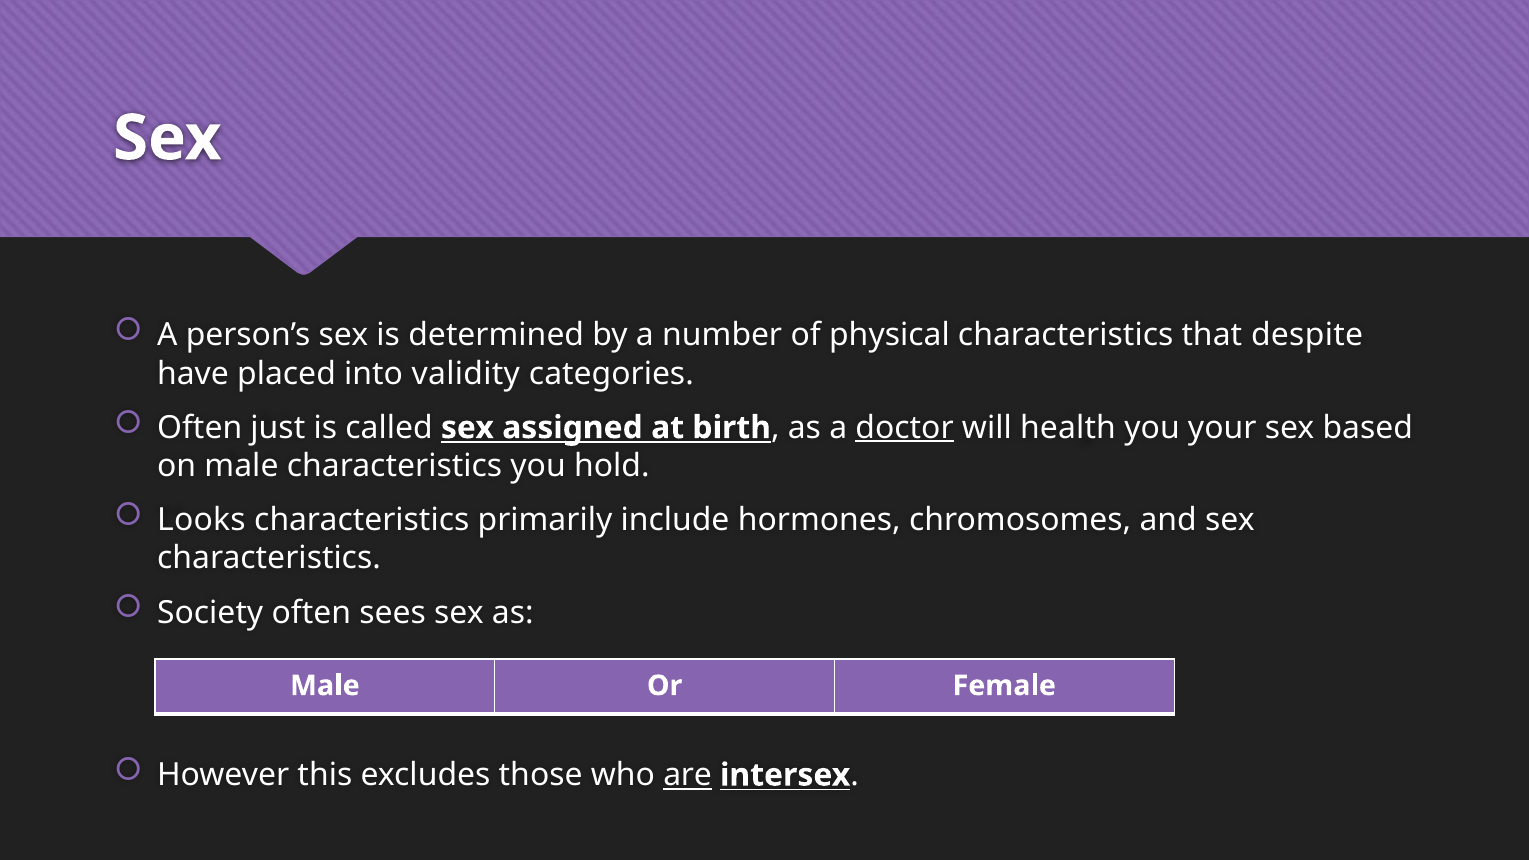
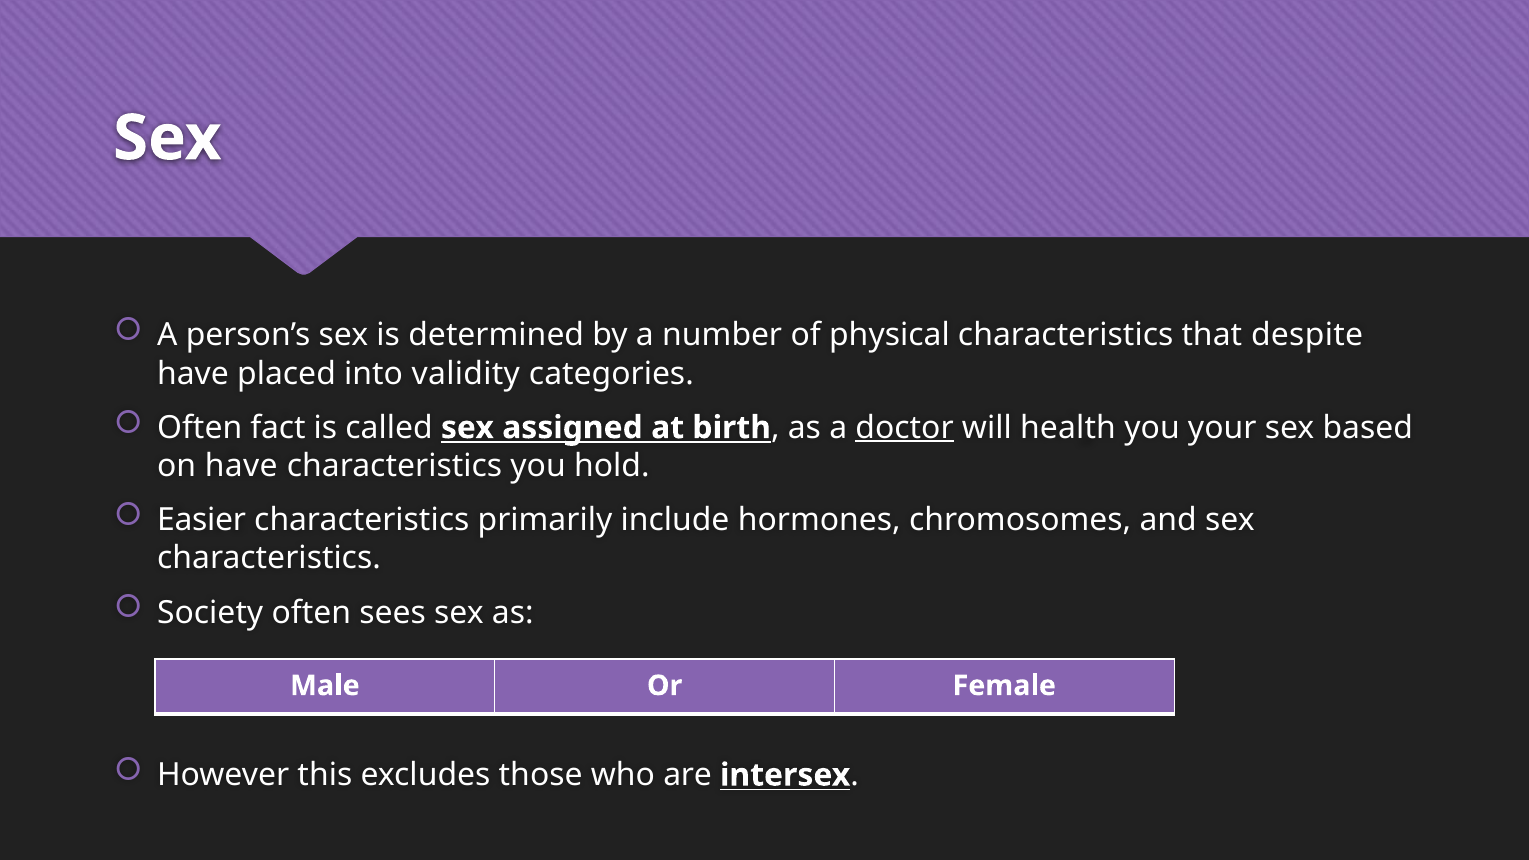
just: just -> fact
on male: male -> have
Looks: Looks -> Easier
are underline: present -> none
